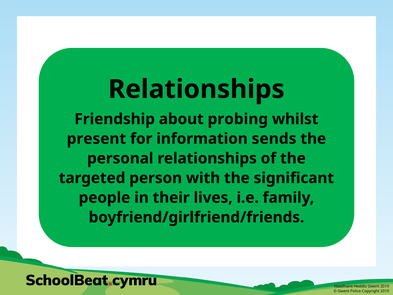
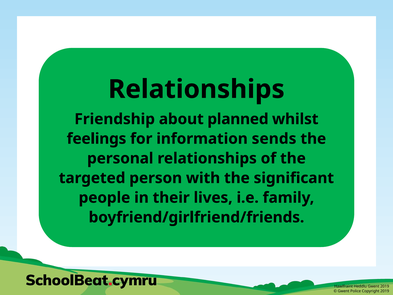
probing: probing -> planned
present: present -> feelings
